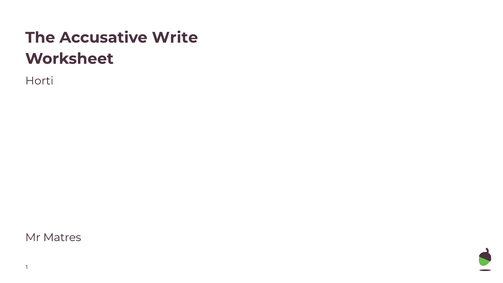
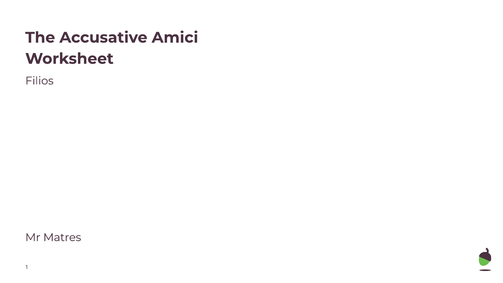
Write: Write -> Amici
Horti: Horti -> Filios
